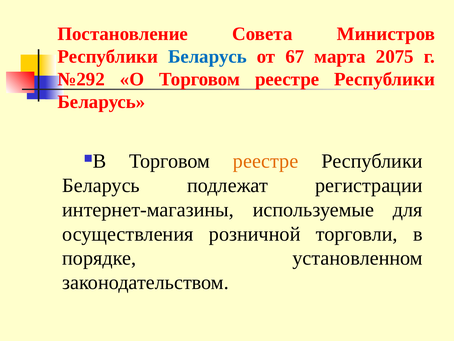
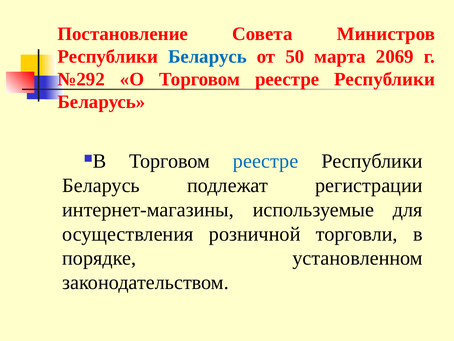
67: 67 -> 50
2075: 2075 -> 2069
реестре at (266, 161) colour: orange -> blue
